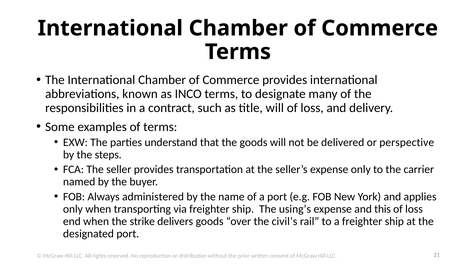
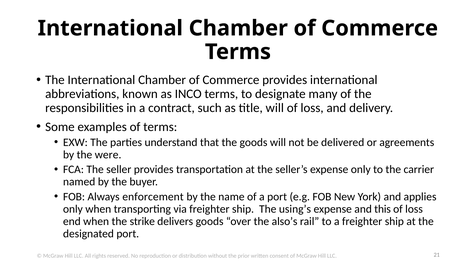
perspective: perspective -> agreements
steps: steps -> were
administered: administered -> enforcement
civil’s: civil’s -> also’s
